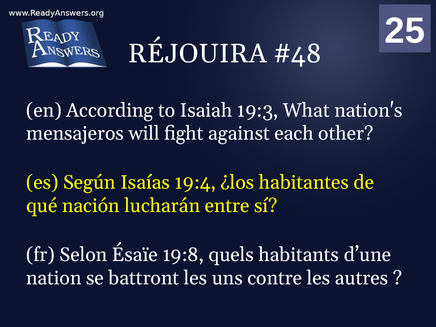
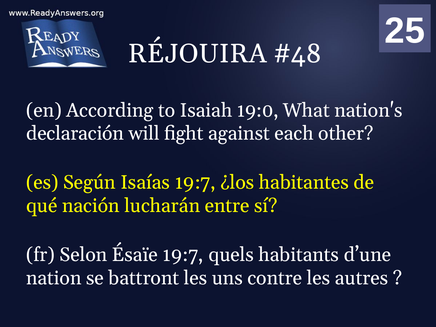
19:3: 19:3 -> 19:0
mensajeros: mensajeros -> declaración
Isaías 19:4: 19:4 -> 19:7
Ésaïe 19:8: 19:8 -> 19:7
